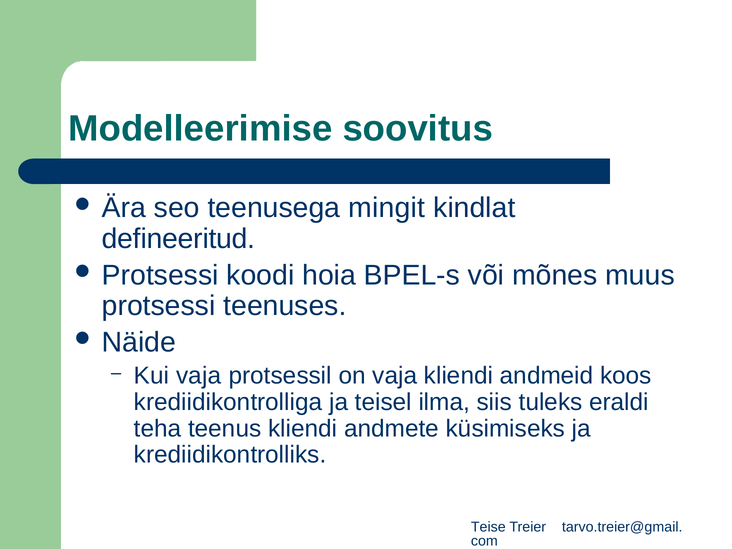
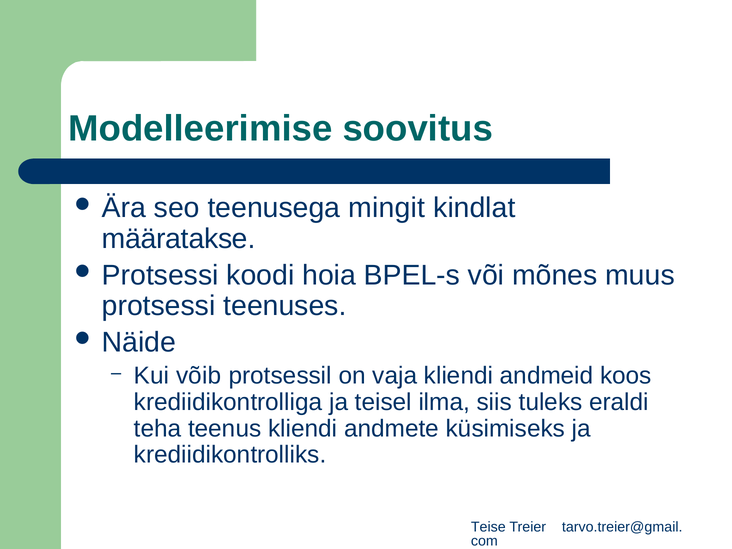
defineeritud: defineeritud -> määratakse
Kui vaja: vaja -> võib
